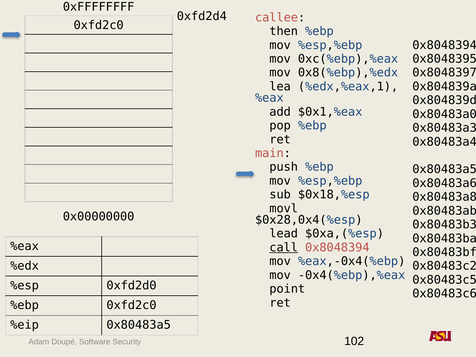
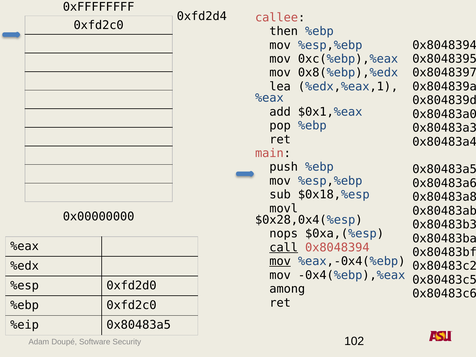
lead: lead -> nops
mov at (280, 261) underline: none -> present
point: point -> among
